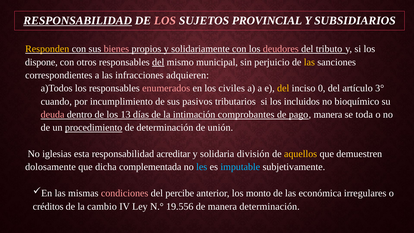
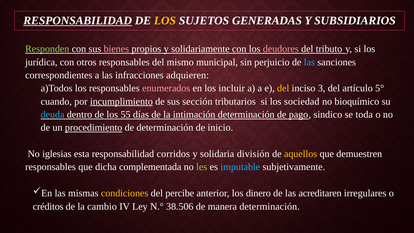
LOS at (165, 21) colour: pink -> yellow
PROVINCIAL: PROVINCIAL -> GENERADAS
Responden colour: yellow -> light green
dispone: dispone -> jurídica
del at (158, 62) underline: present -> none
las at (309, 62) colour: yellow -> light blue
civiles: civiles -> incluir
0: 0 -> 3
3°: 3° -> 5°
incumplimiento underline: none -> present
pasivos: pasivos -> sección
incluidos: incluidos -> sociedad
deuda colour: pink -> light blue
13: 13 -> 55
intimación comprobantes: comprobantes -> determinación
pago manera: manera -> sindico
unión: unión -> inicio
acreditar: acreditar -> corridos
dolosamente at (50, 167): dolosamente -> responsables
les colour: light blue -> light green
condiciones colour: pink -> yellow
monto: monto -> dinero
económica: económica -> acreditaren
19.556: 19.556 -> 38.506
